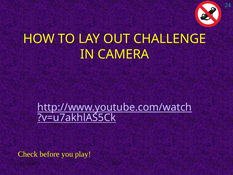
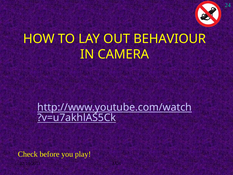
CHALLENGE: CHALLENGE -> BEHAVIOUR
